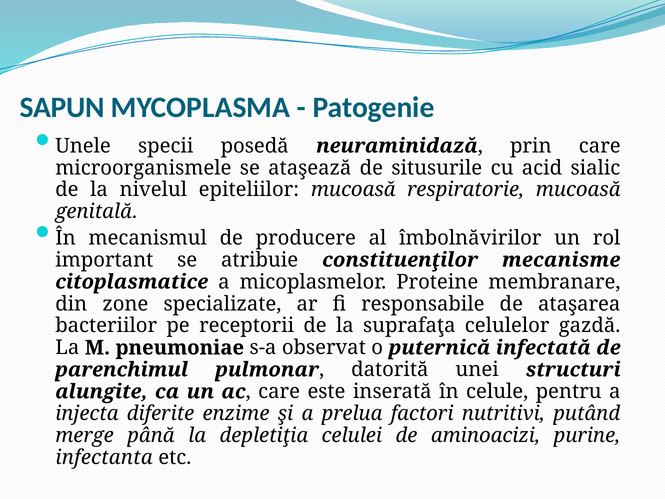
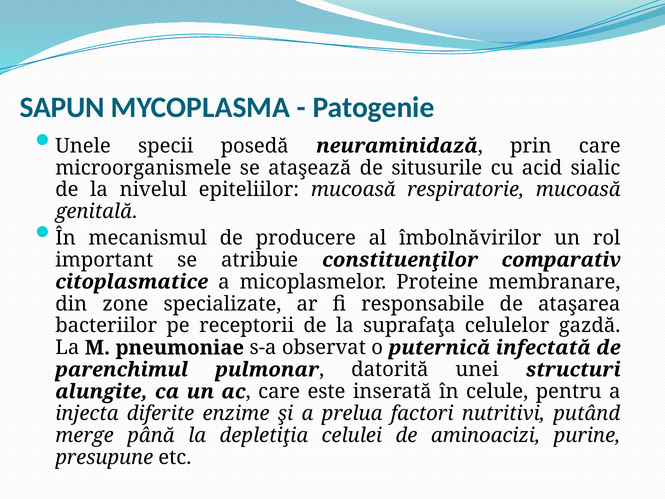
mecanisme: mecanisme -> comparativ
infectanta: infectanta -> presupune
